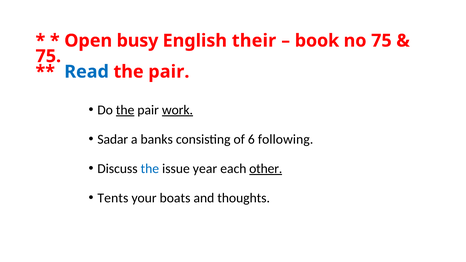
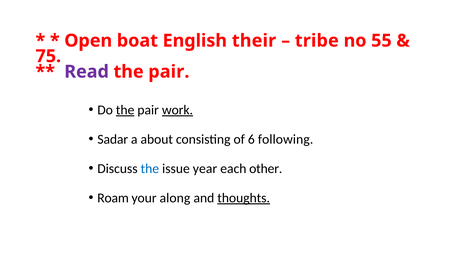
busy: busy -> boat
book: book -> tribe
no 75: 75 -> 55
Read colour: blue -> purple
banks: banks -> about
other underline: present -> none
Tents: Tents -> Roam
boats: boats -> along
thoughts underline: none -> present
